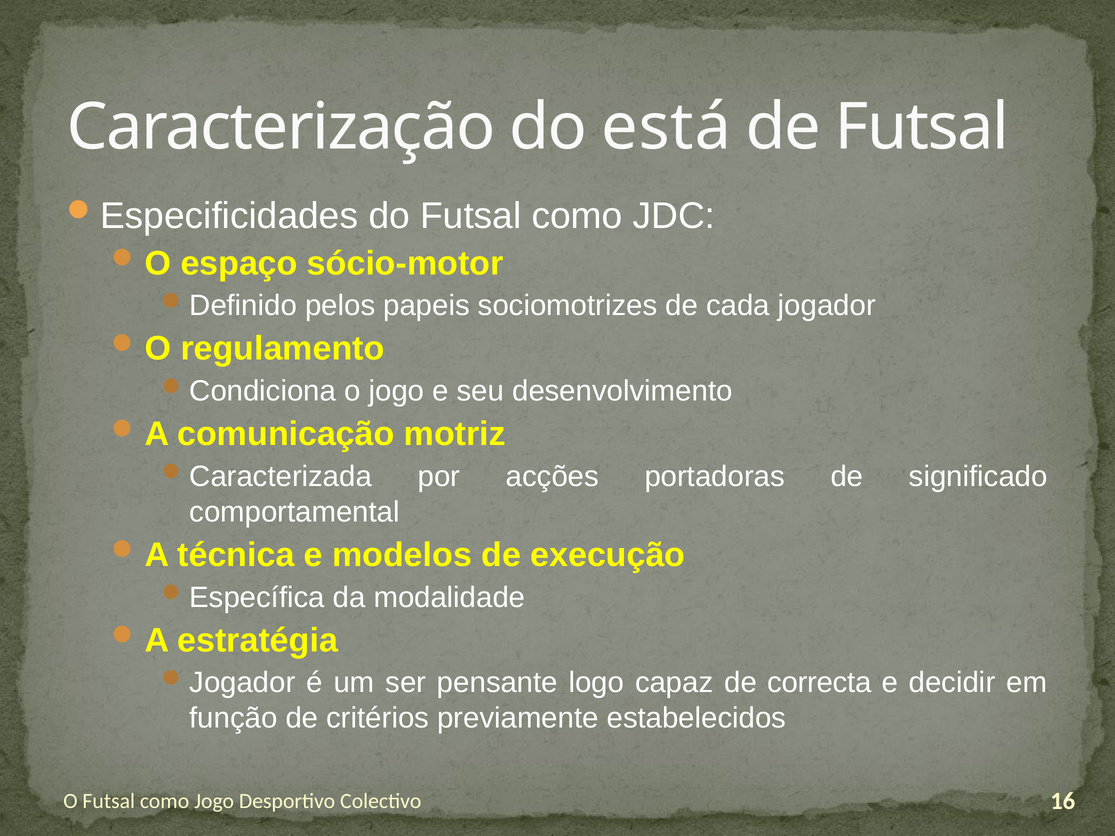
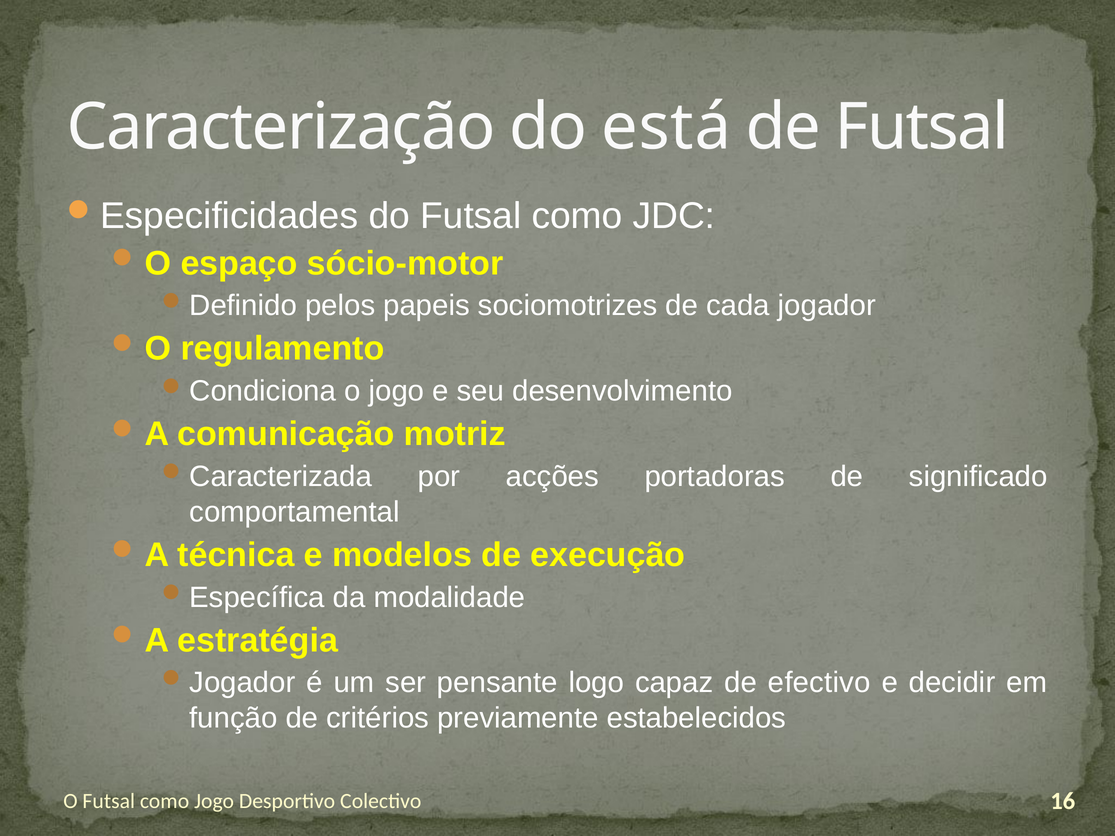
correcta: correcta -> efectivo
